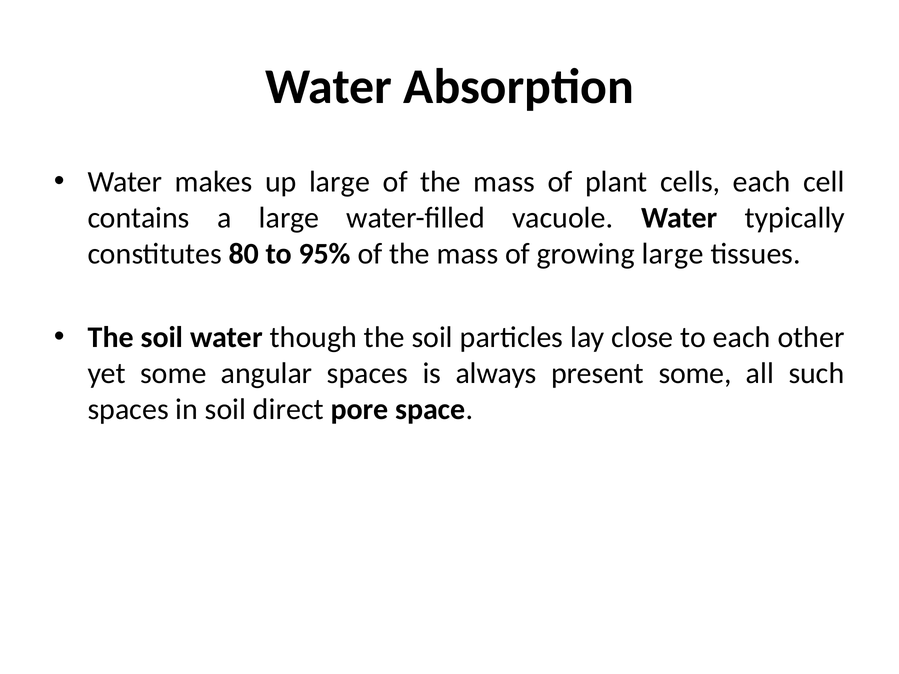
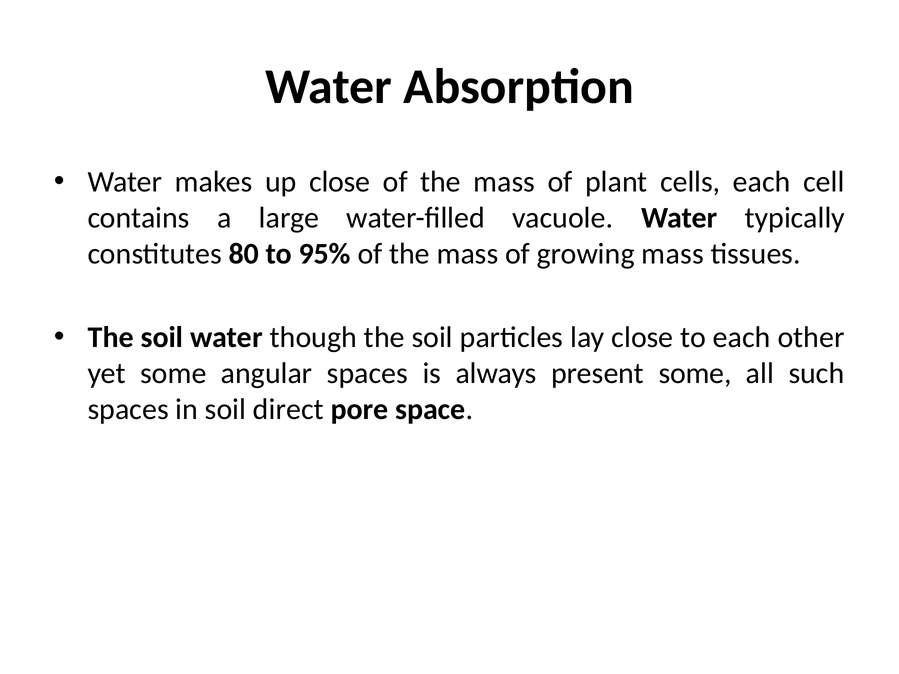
up large: large -> close
growing large: large -> mass
